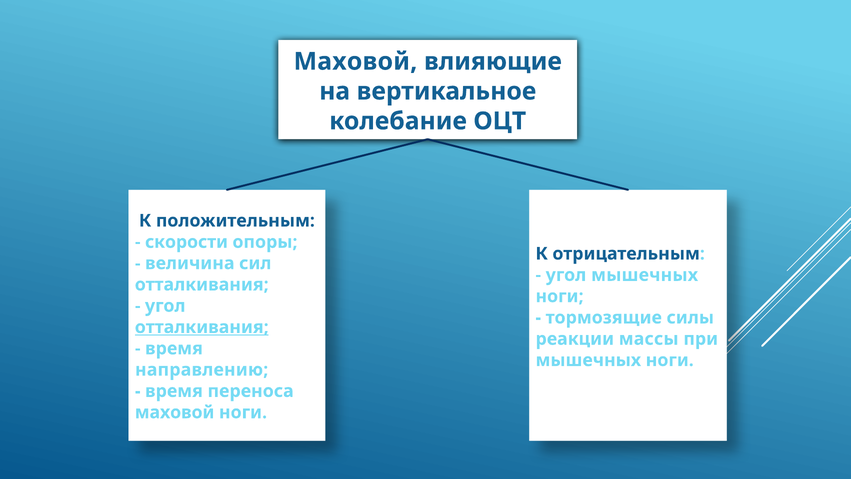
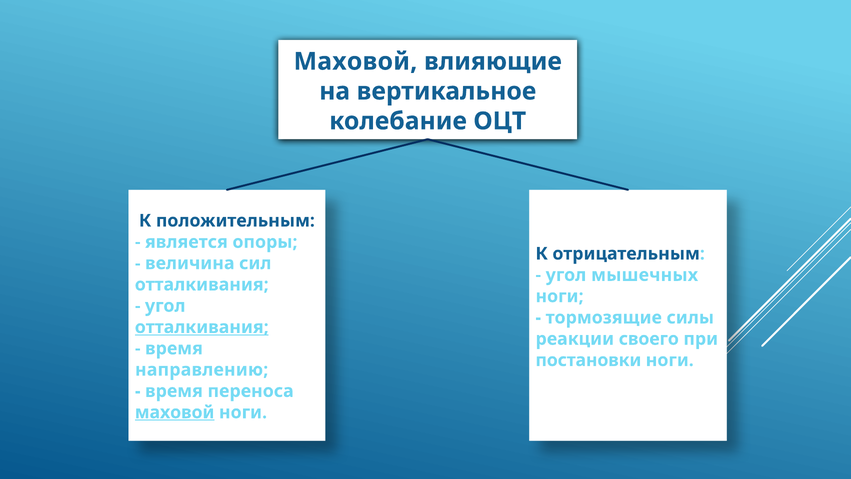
скорости: скорости -> является
массы: массы -> своего
мышечных at (588, 360): мышечных -> постановки
маховой at (175, 412) underline: none -> present
